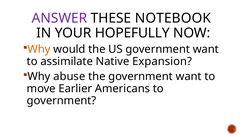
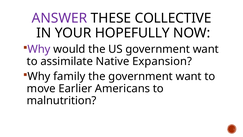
NOTEBOOK: NOTEBOOK -> COLLECTIVE
Why at (39, 49) colour: orange -> purple
abuse: abuse -> family
government at (62, 100): government -> malnutrition
